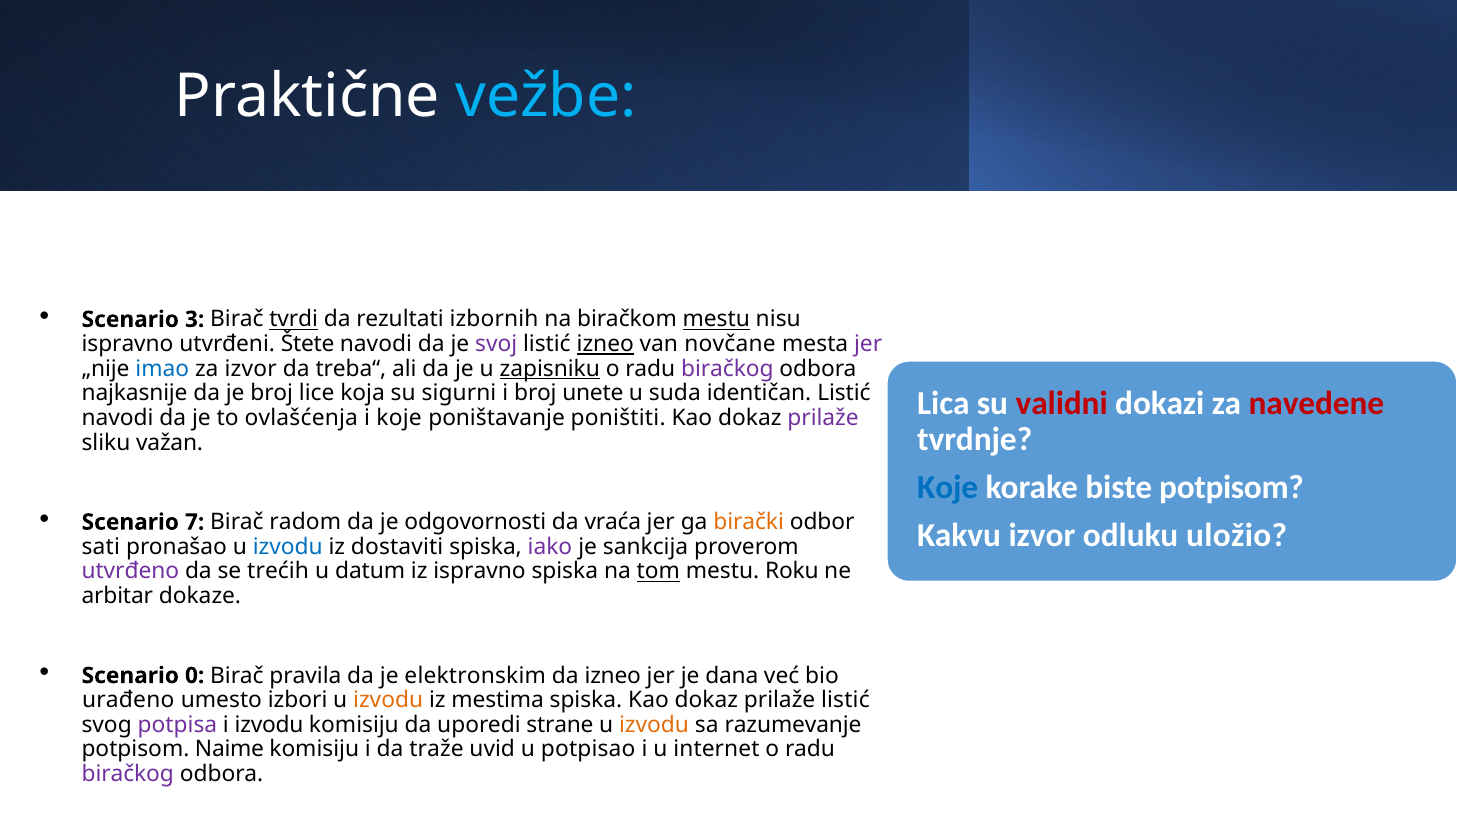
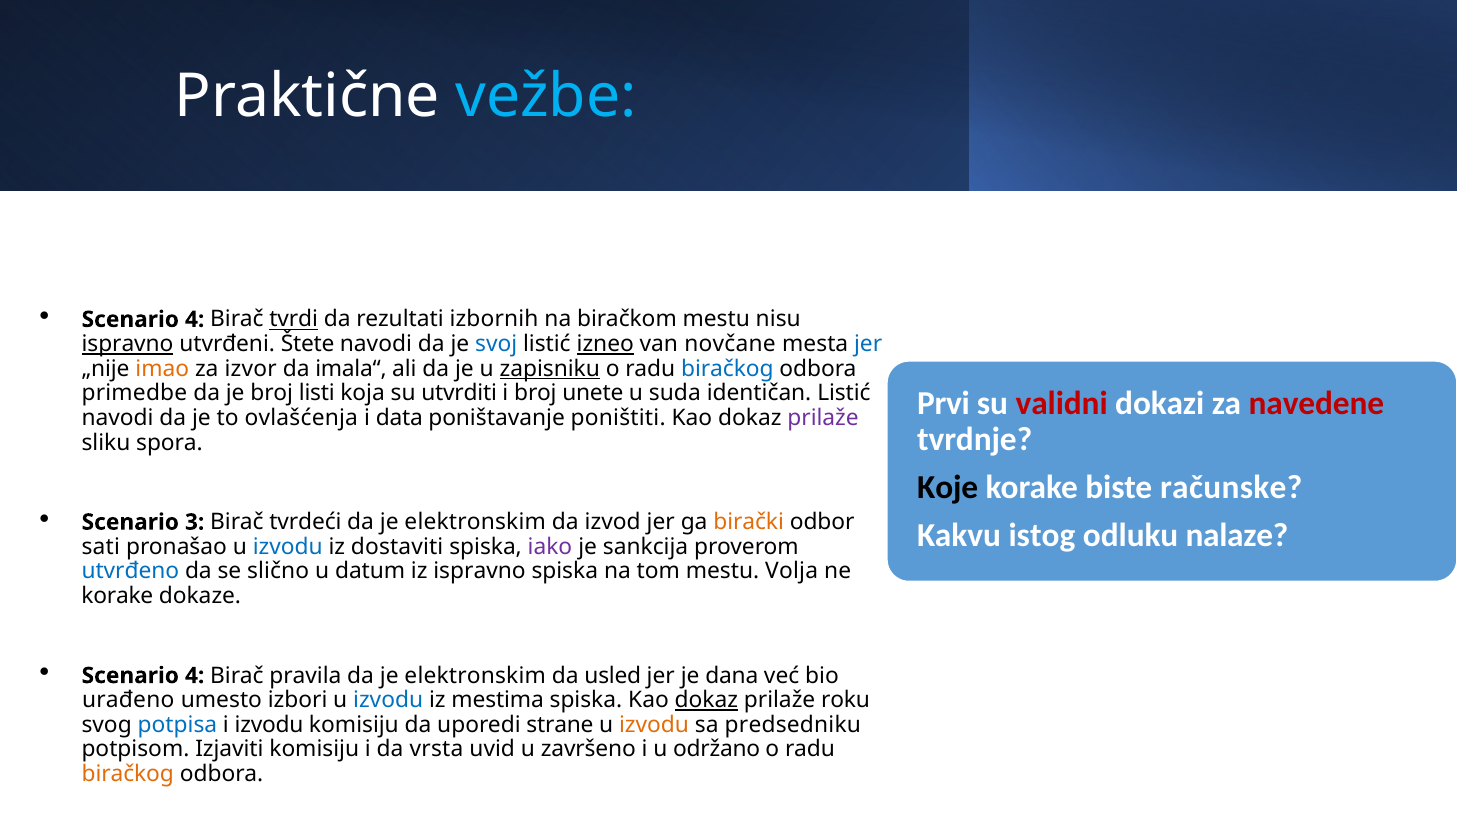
3 at (195, 319): 3 -> 4
mestu at (716, 319) underline: present -> none
ispravno at (128, 344) underline: none -> present
svoj colour: purple -> blue
jer at (868, 344) colour: purple -> blue
imao colour: blue -> orange
treba“: treba“ -> imala“
biračkog at (727, 368) colour: purple -> blue
najkasnije: najkasnije -> primedbe
lice: lice -> listi
sigurni: sigurni -> utvrditi
Lica: Lica -> Prvi
i koje: koje -> data
važan: važan -> spora
Koje at (948, 487) colour: blue -> black
biste potpisom: potpisom -> računske
7: 7 -> 3
radom: radom -> tvrdeći
odgovornosti at (475, 522): odgovornosti -> elektronskim
vraća: vraća -> izvod
Kakvu izvor: izvor -> istog
uložio: uložio -> nalaze
utvrđeno colour: purple -> blue
trećih: trećih -> slično
tom underline: present -> none
Roku: Roku -> Volja
arbitar at (117, 596): arbitar -> korake
0 at (195, 675): 0 -> 4
da izneo: izneo -> usled
izvodu at (388, 700) colour: orange -> blue
dokaz at (706, 700) underline: none -> present
prilaže listić: listić -> roku
potpisa colour: purple -> blue
razumevanje: razumevanje -> predsedniku
Naime: Naime -> Izjaviti
traže: traže -> vrsta
potpisao: potpisao -> završeno
internet: internet -> održano
biračkog at (128, 774) colour: purple -> orange
